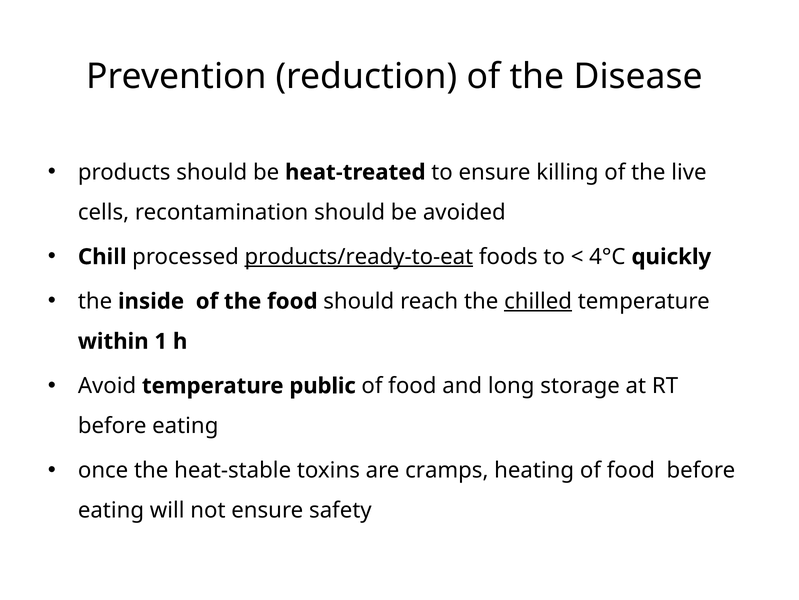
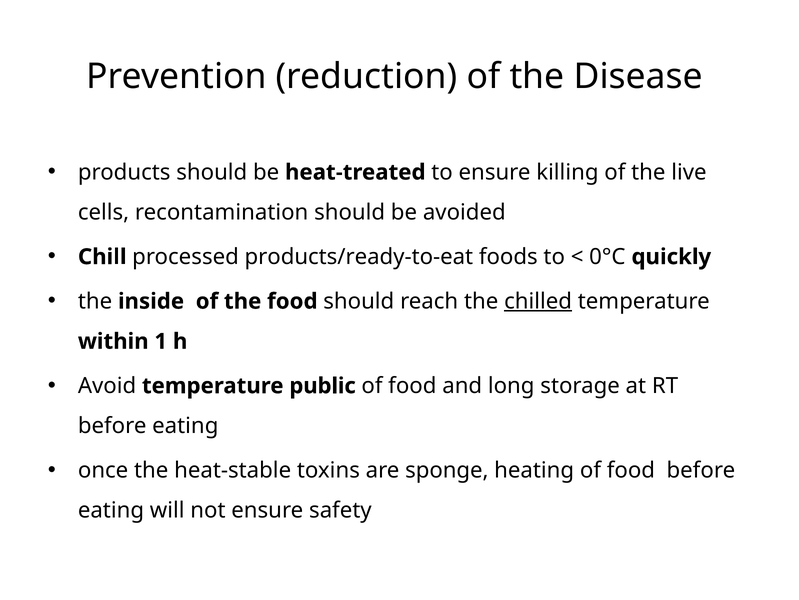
products/ready-to-eat underline: present -> none
4°C: 4°C -> 0°C
cramps: cramps -> sponge
